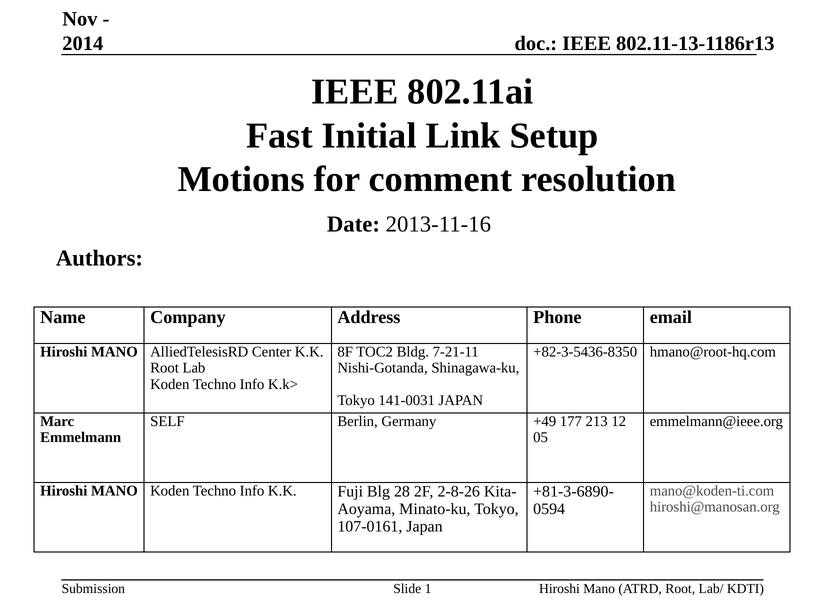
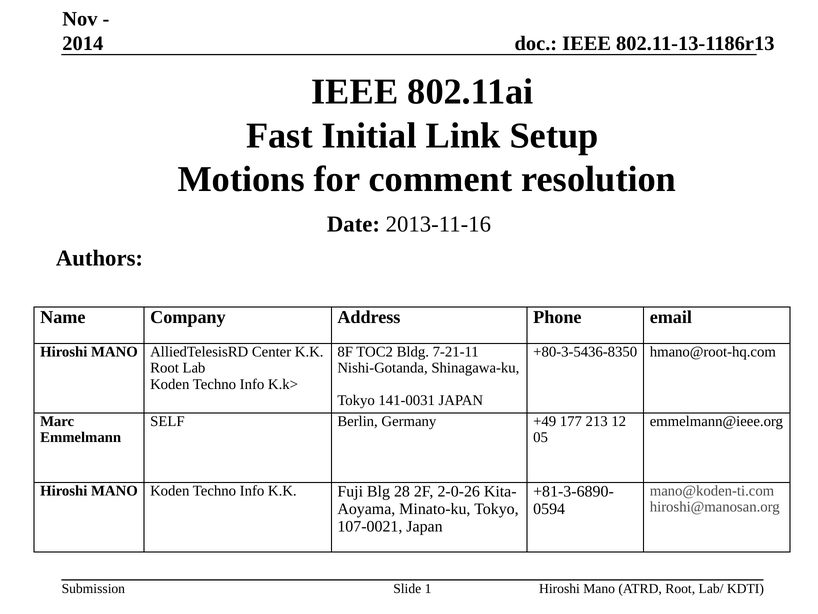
+82-3-5436-8350: +82-3-5436-8350 -> +80-3-5436-8350
2-8-26: 2-8-26 -> 2-0-26
107-0161: 107-0161 -> 107-0021
